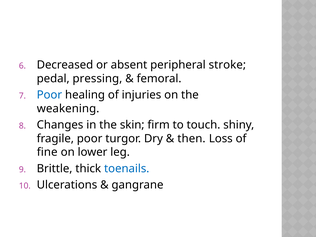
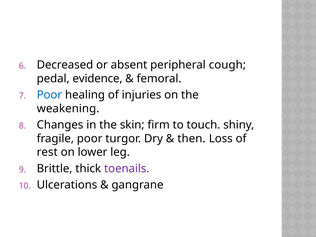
stroke: stroke -> cough
pressing: pressing -> evidence
fine: fine -> rest
toenails colour: blue -> purple
